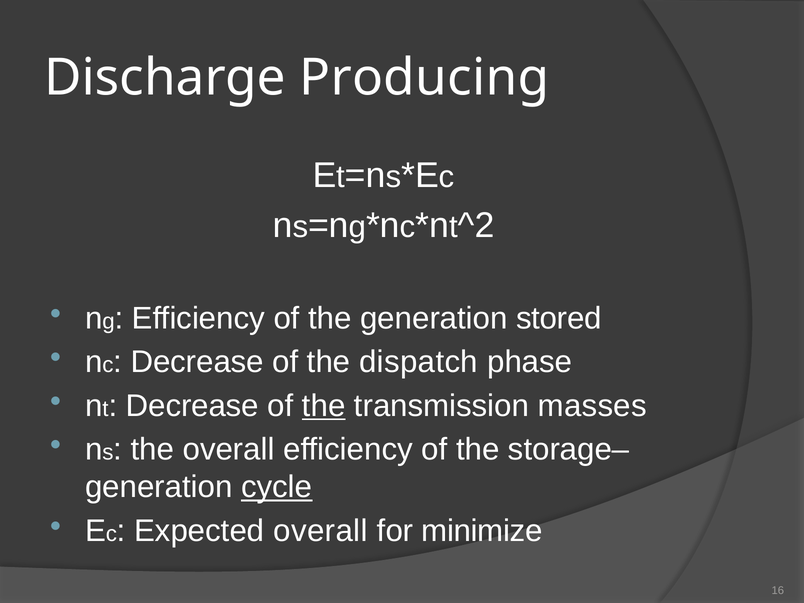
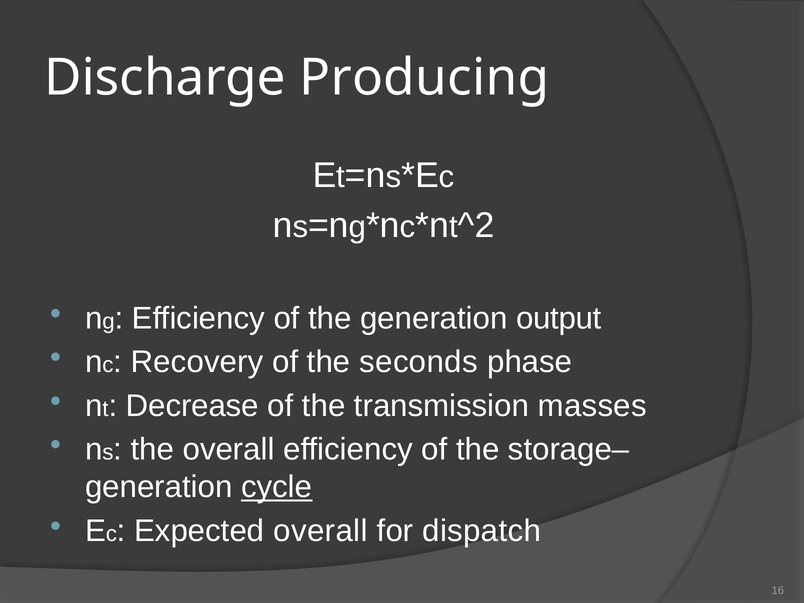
stored: stored -> output
Decrease at (197, 362): Decrease -> Recovery
dispatch: dispatch -> seconds
the at (324, 406) underline: present -> none
minimize: minimize -> dispatch
